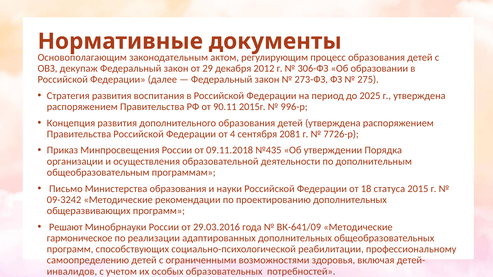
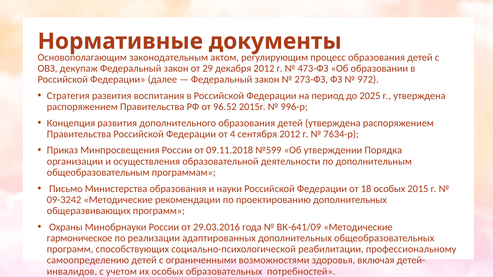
306-ФЗ: 306-ФЗ -> 473-ФЗ
275: 275 -> 972
90.11: 90.11 -> 96.52
сентября 2081: 2081 -> 2012
7726-р: 7726-р -> 7634-р
№435: №435 -> №599
18 статуса: статуса -> особых
Решают: Решают -> Охраны
